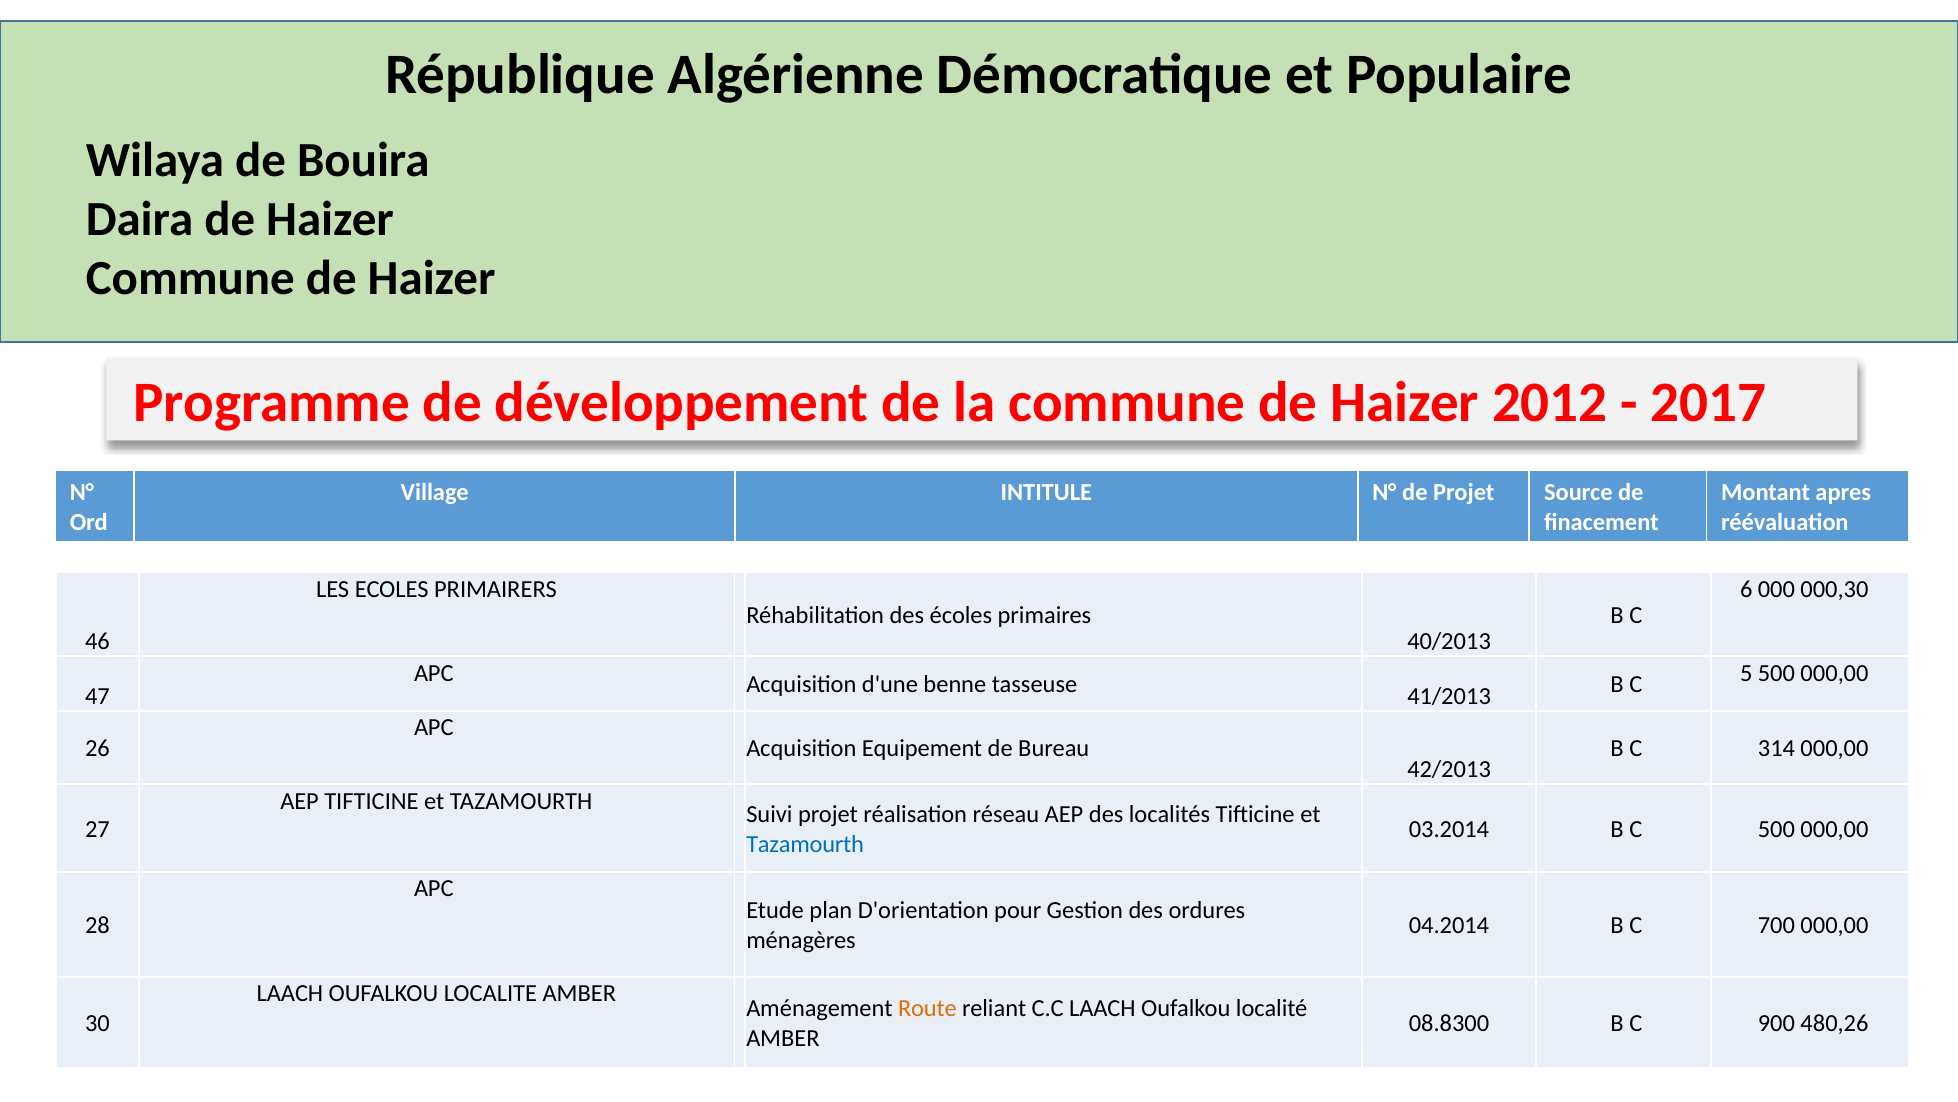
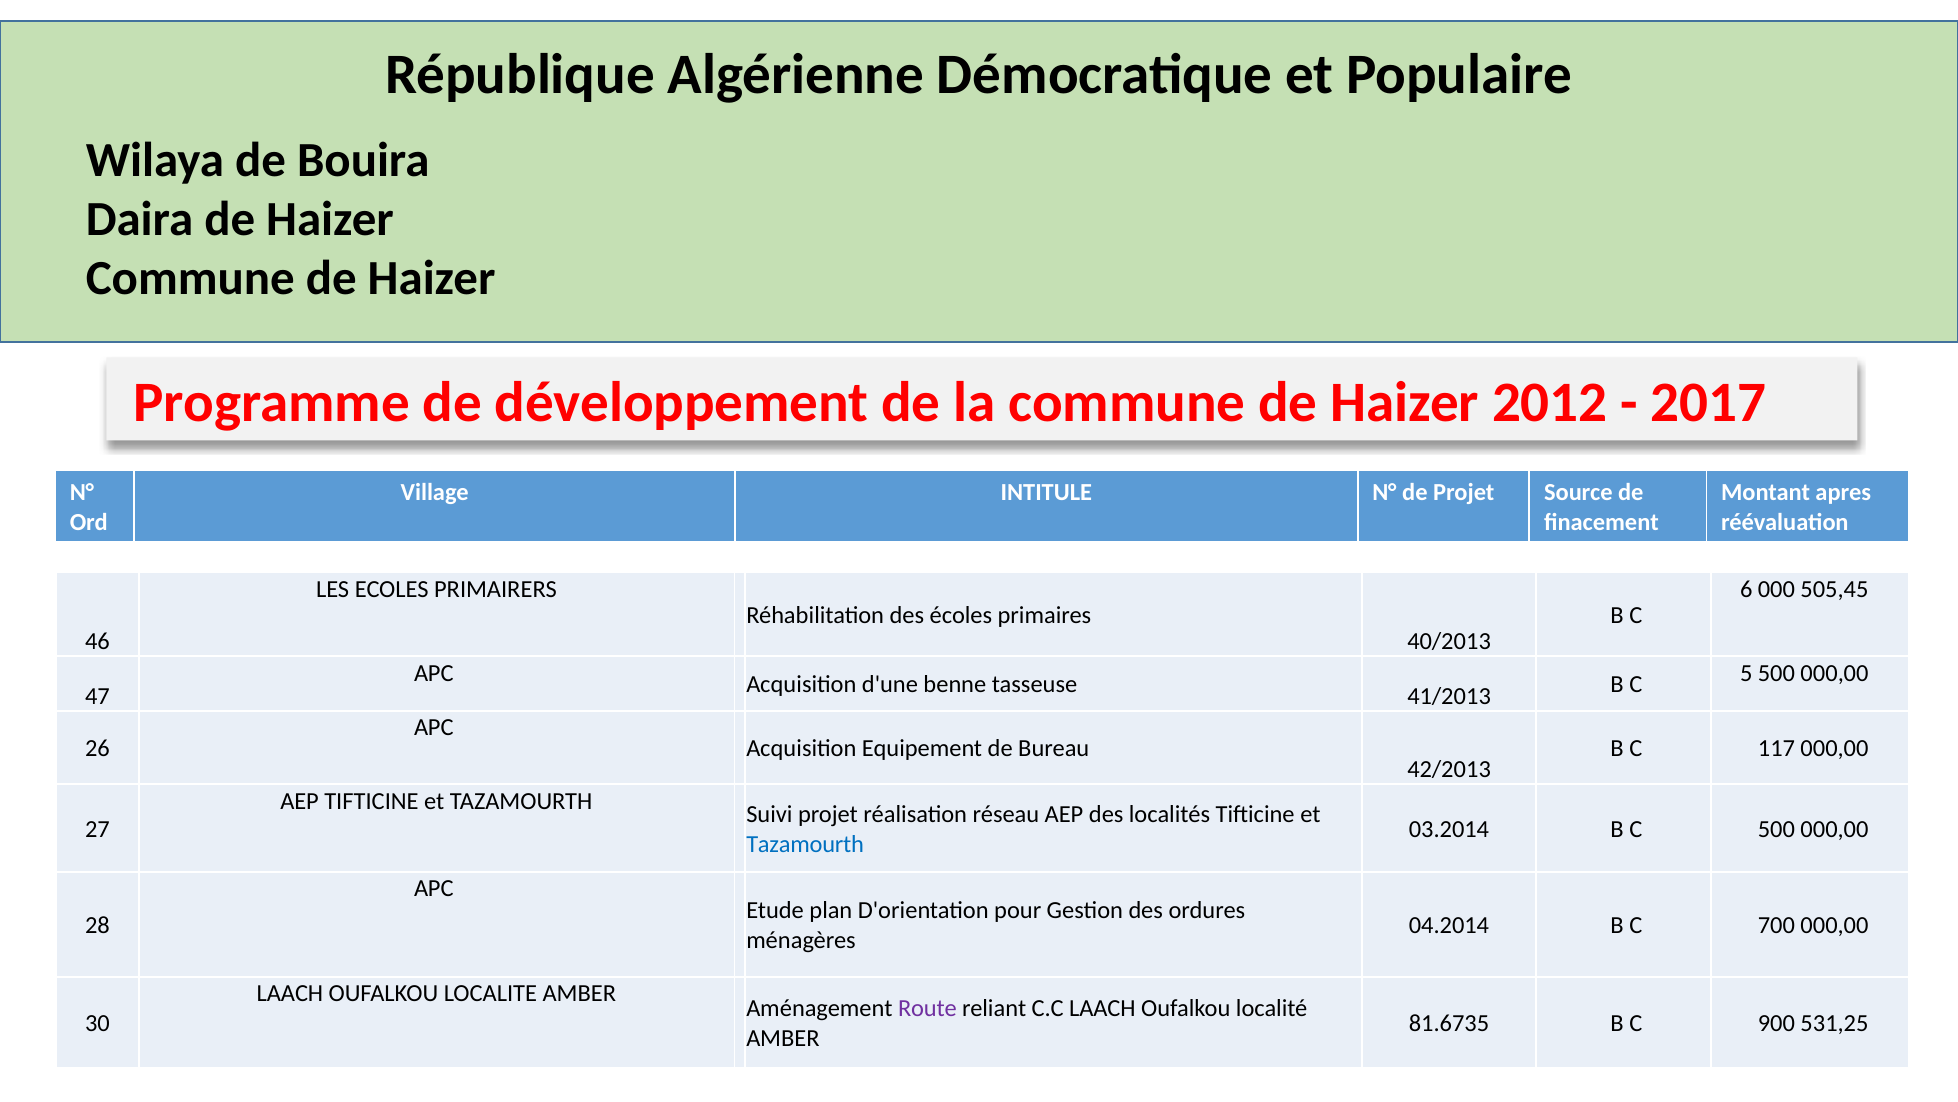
000,30: 000,30 -> 505,45
314: 314 -> 117
Route colour: orange -> purple
08.8300: 08.8300 -> 81.6735
480,26: 480,26 -> 531,25
